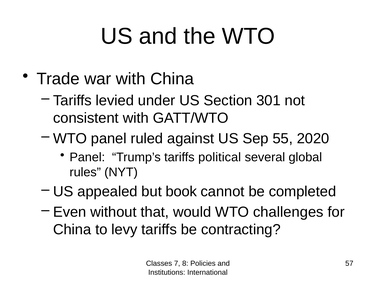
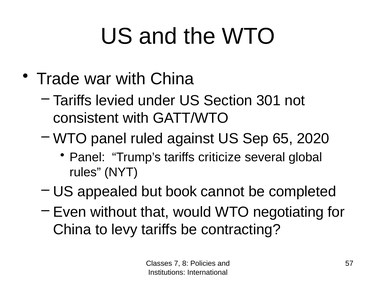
55: 55 -> 65
political: political -> criticize
challenges: challenges -> negotiating
